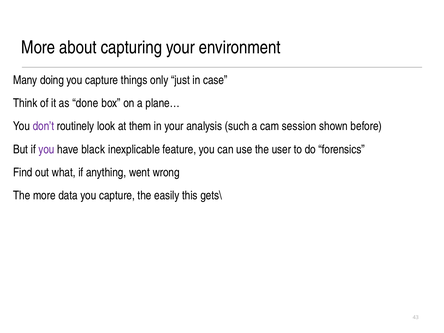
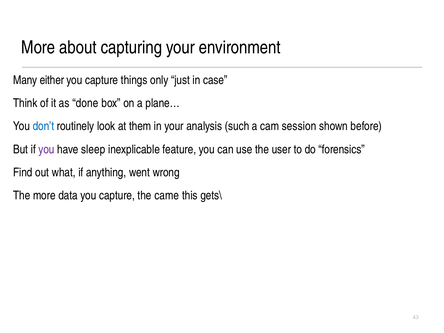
doing: doing -> either
don’t colour: purple -> blue
black: black -> sleep
easily: easily -> came
